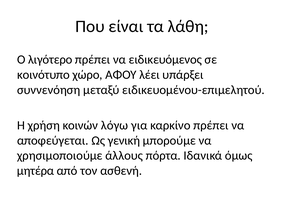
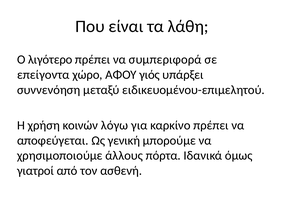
ειδικευόμενος: ειδικευόμενος -> συμπεριφορά
κοινότυπο: κοινότυπο -> επείγοντα
λέει: λέει -> γιός
μητέρα: μητέρα -> γιατροί
